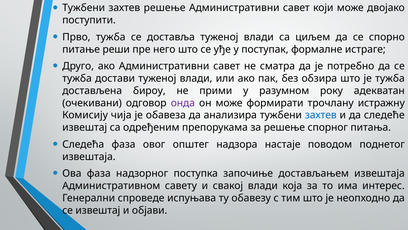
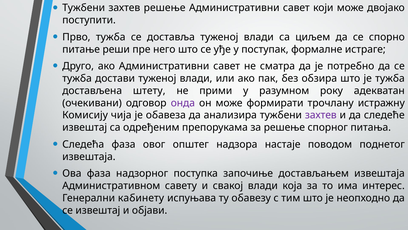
бироу: бироу -> штету
захтев at (321, 115) colour: blue -> purple
спроведе: спроведе -> кабинету
